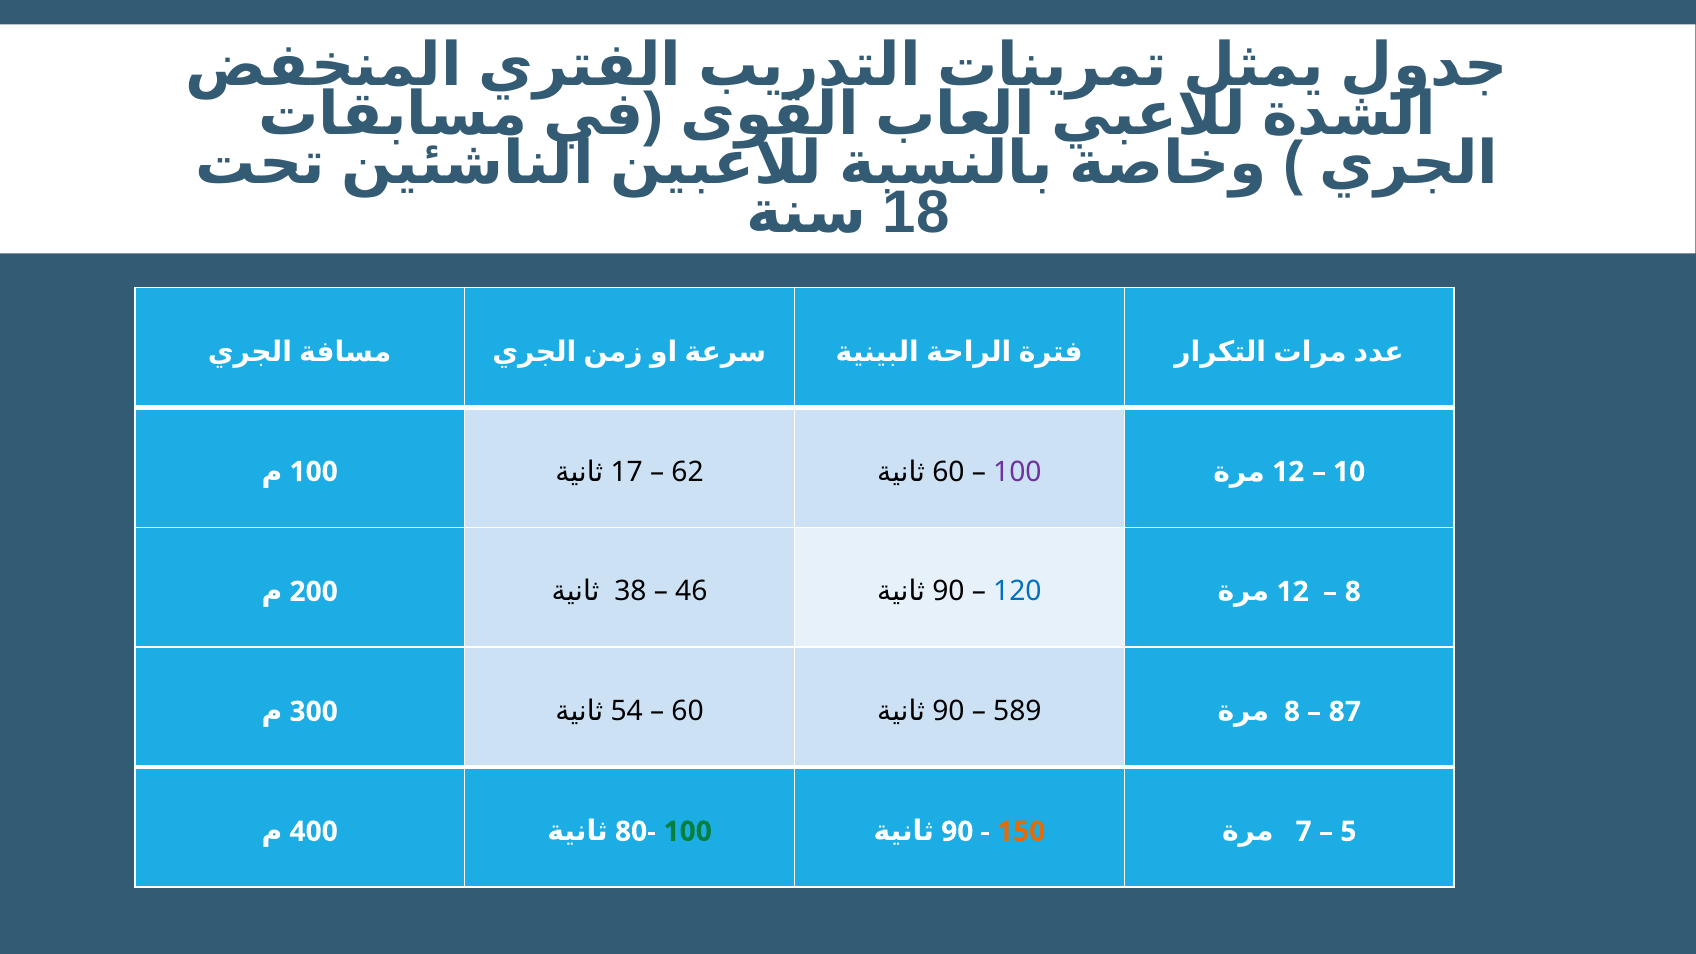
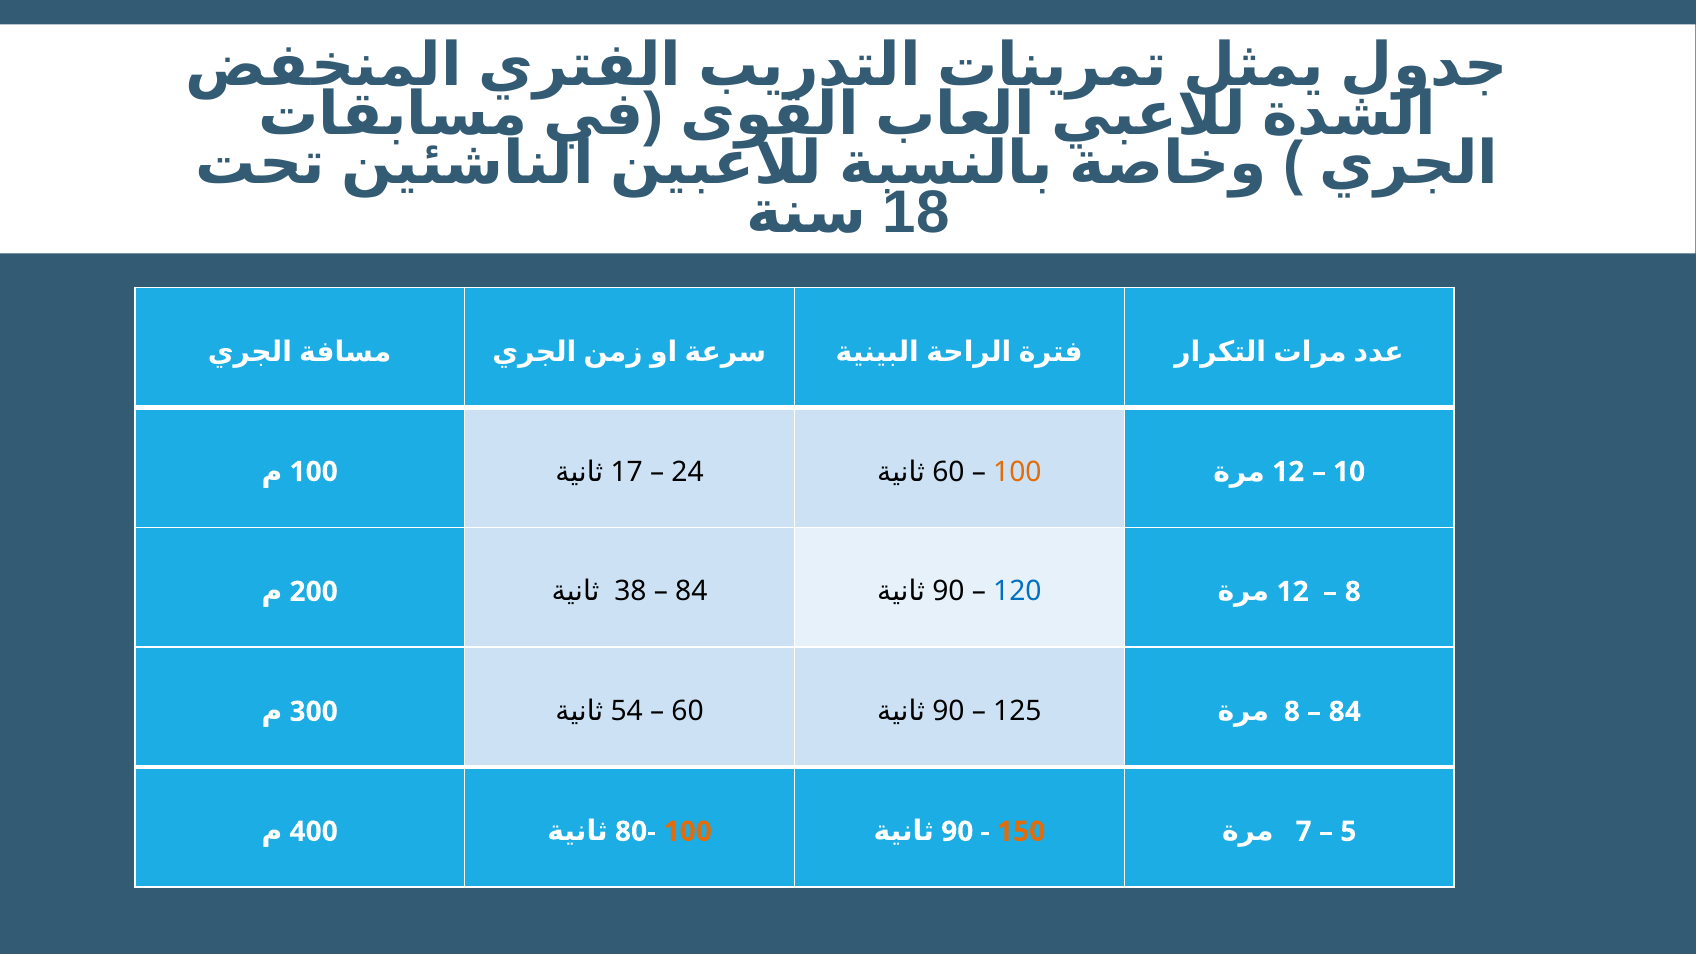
62: 62 -> 24
100 at (1017, 472) colour: purple -> orange
46 at (691, 592): 46 -> 84
589: 589 -> 125
87 at (1345, 712): 87 -> 84
100 at (688, 832) colour: green -> orange
